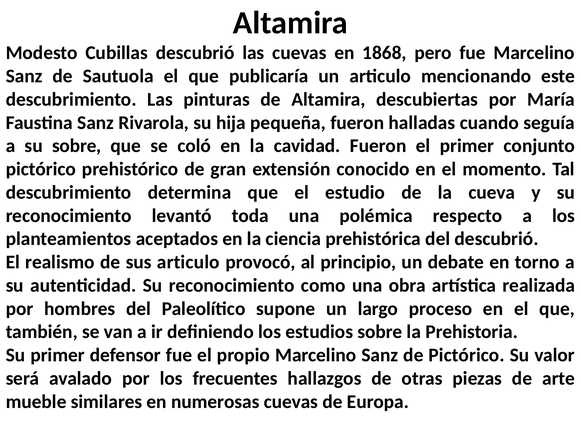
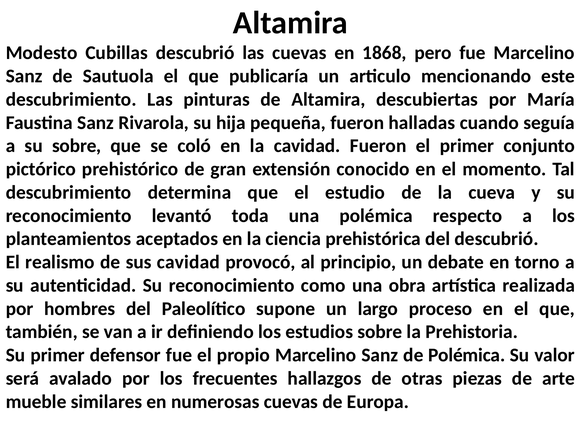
sus articulo: articulo -> cavidad
de Pictórico: Pictórico -> Polémica
